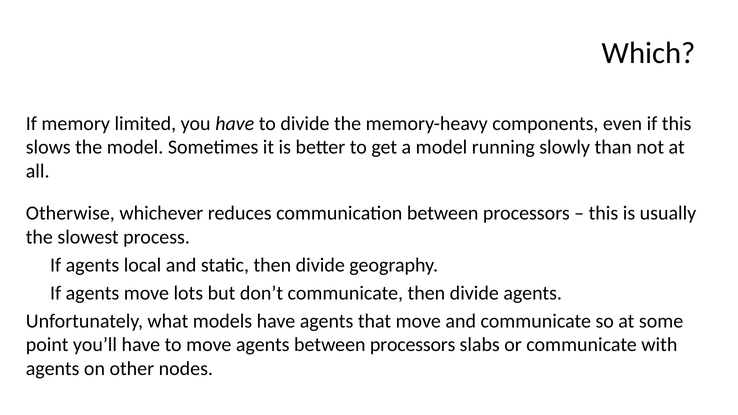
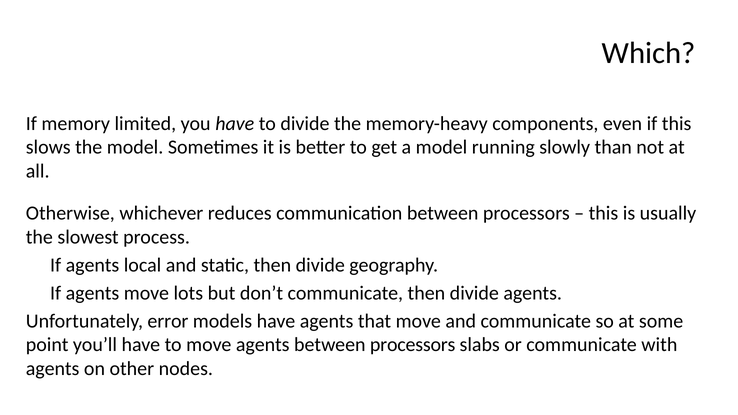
what: what -> error
